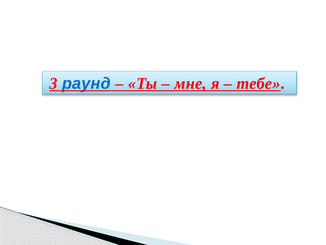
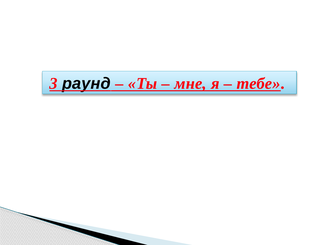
раунд colour: blue -> black
